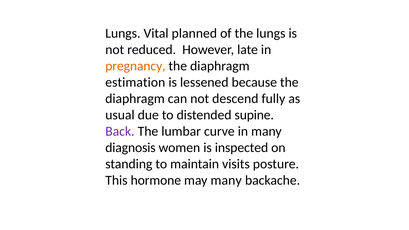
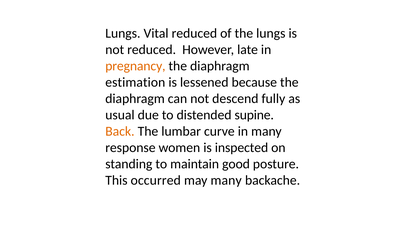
Vital planned: planned -> reduced
Back colour: purple -> orange
diagnosis: diagnosis -> response
visits: visits -> good
hormone: hormone -> occurred
